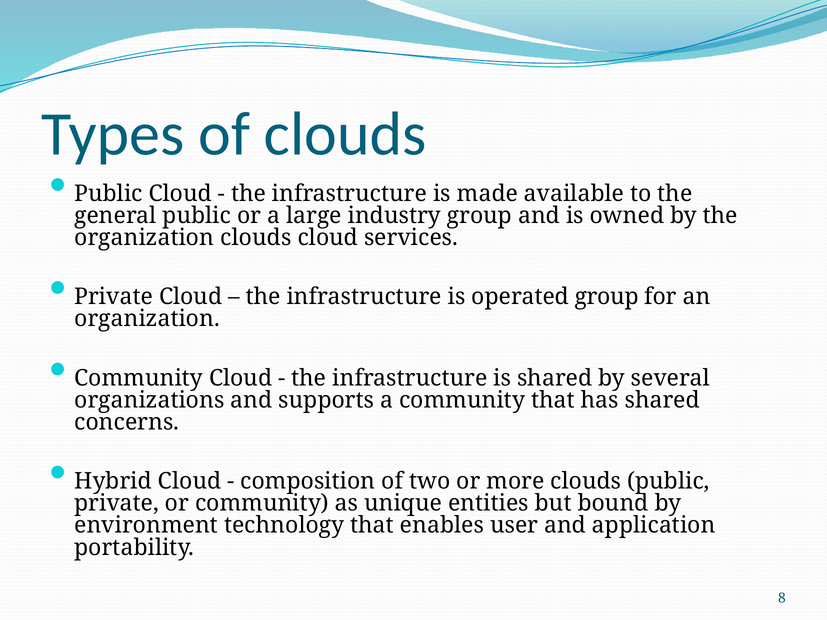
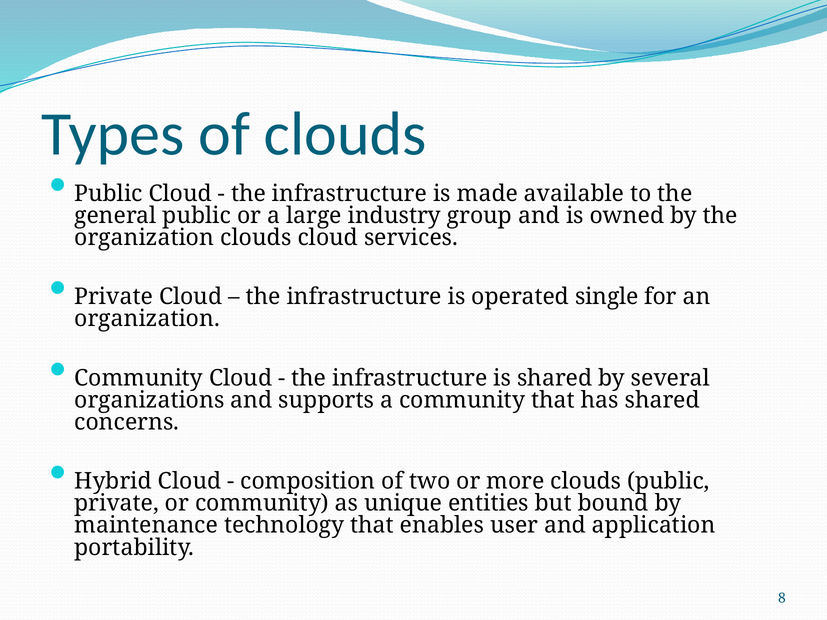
operated group: group -> single
environment: environment -> maintenance
